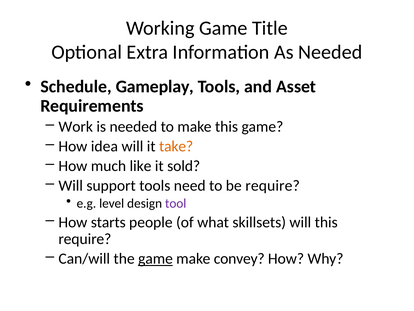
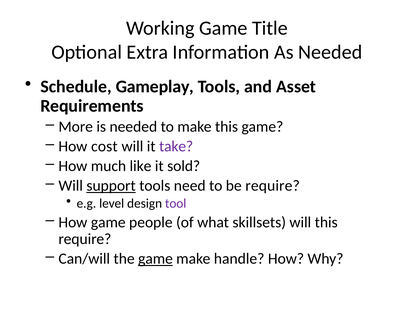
Work: Work -> More
idea: idea -> cost
take colour: orange -> purple
support underline: none -> present
How starts: starts -> game
convey: convey -> handle
